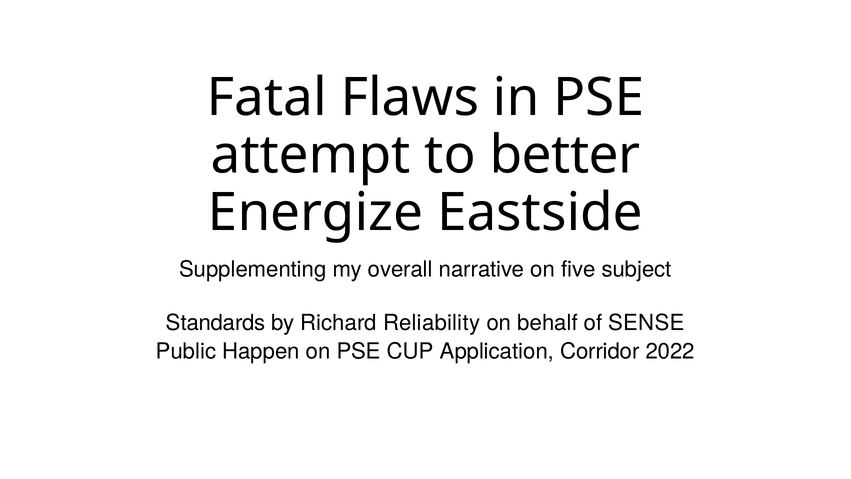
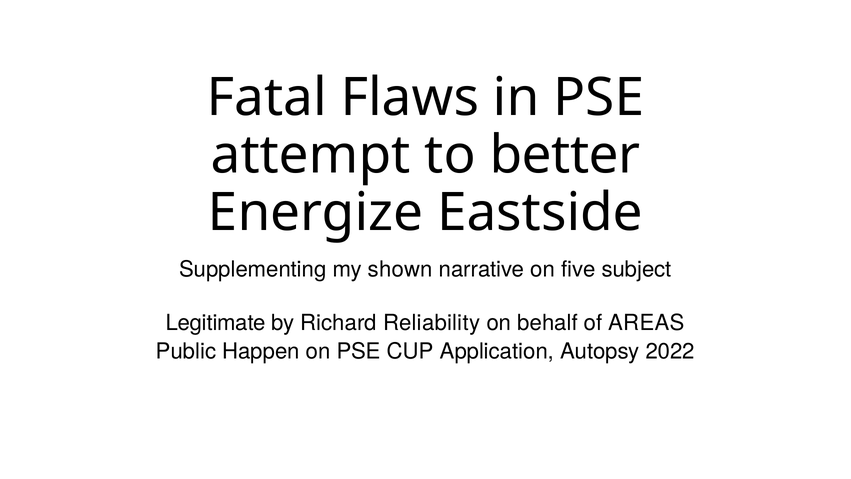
overall: overall -> shown
Standards: Standards -> Legitimate
SENSE: SENSE -> AREAS
Corridor: Corridor -> Autopsy
